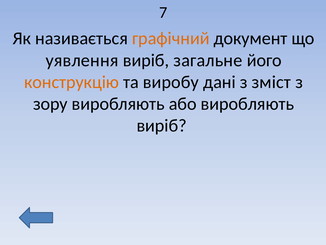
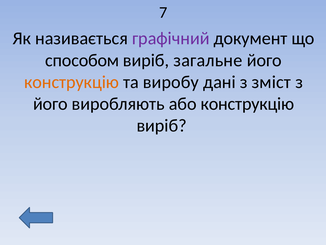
графічний colour: orange -> purple
уявлення: уявлення -> способом
зору at (50, 104): зору -> його
або виробляють: виробляють -> конструкцію
